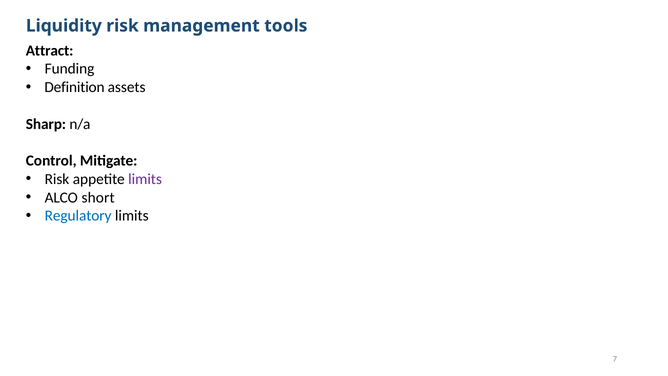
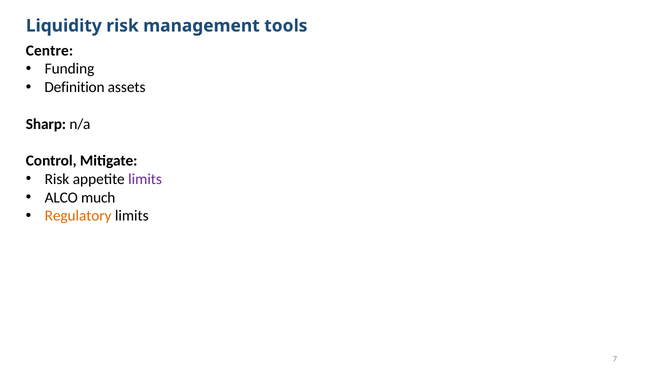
Attract: Attract -> Centre
short: short -> much
Regulatory colour: blue -> orange
